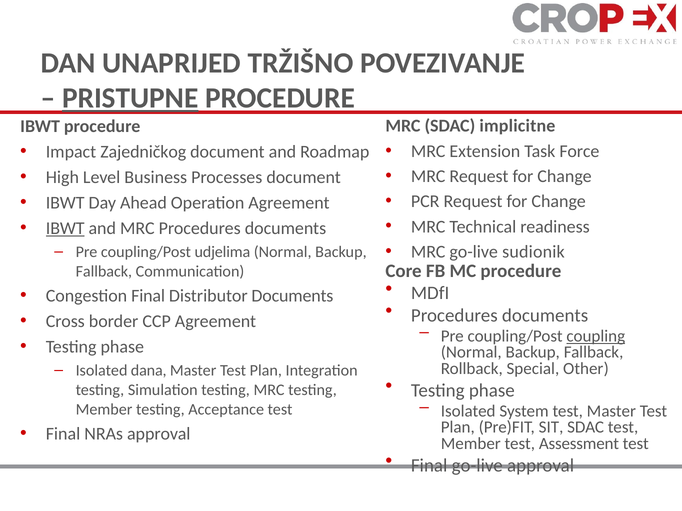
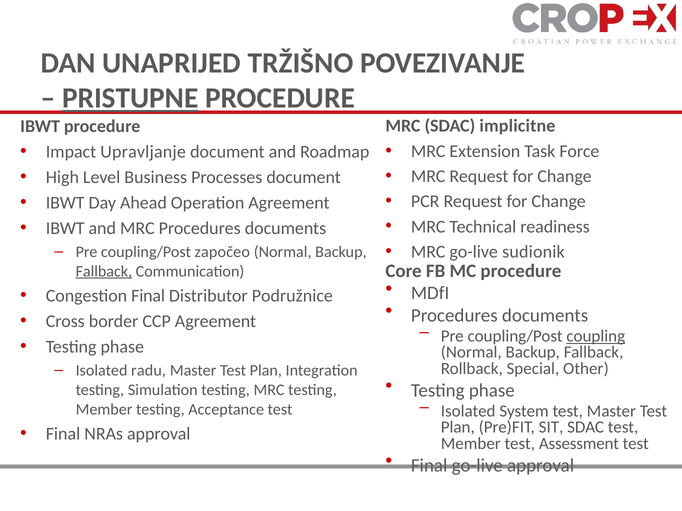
Zajedničkog: Zajedničkog -> Upravljanje
IBWT at (65, 228) underline: present -> none
udjelima: udjelima -> započeo
Fallback at (104, 272) underline: none -> present
Distributor Documents: Documents -> Podružnice
dana: dana -> radu
